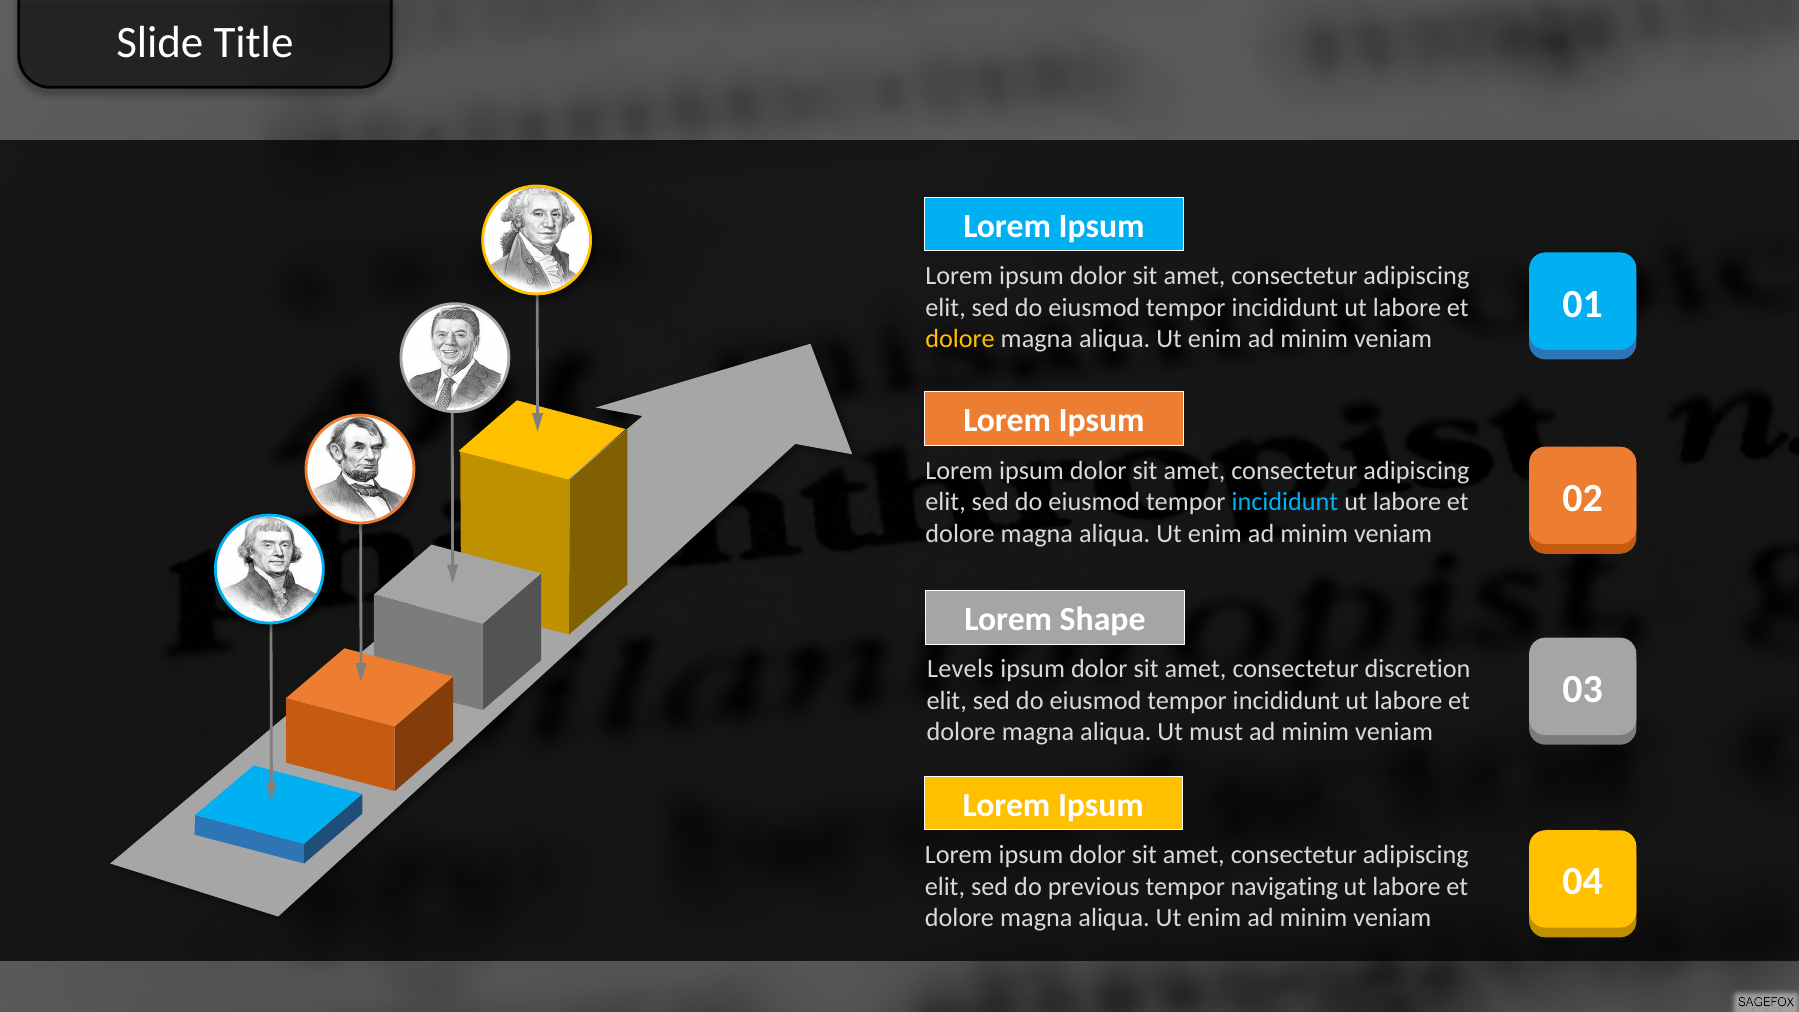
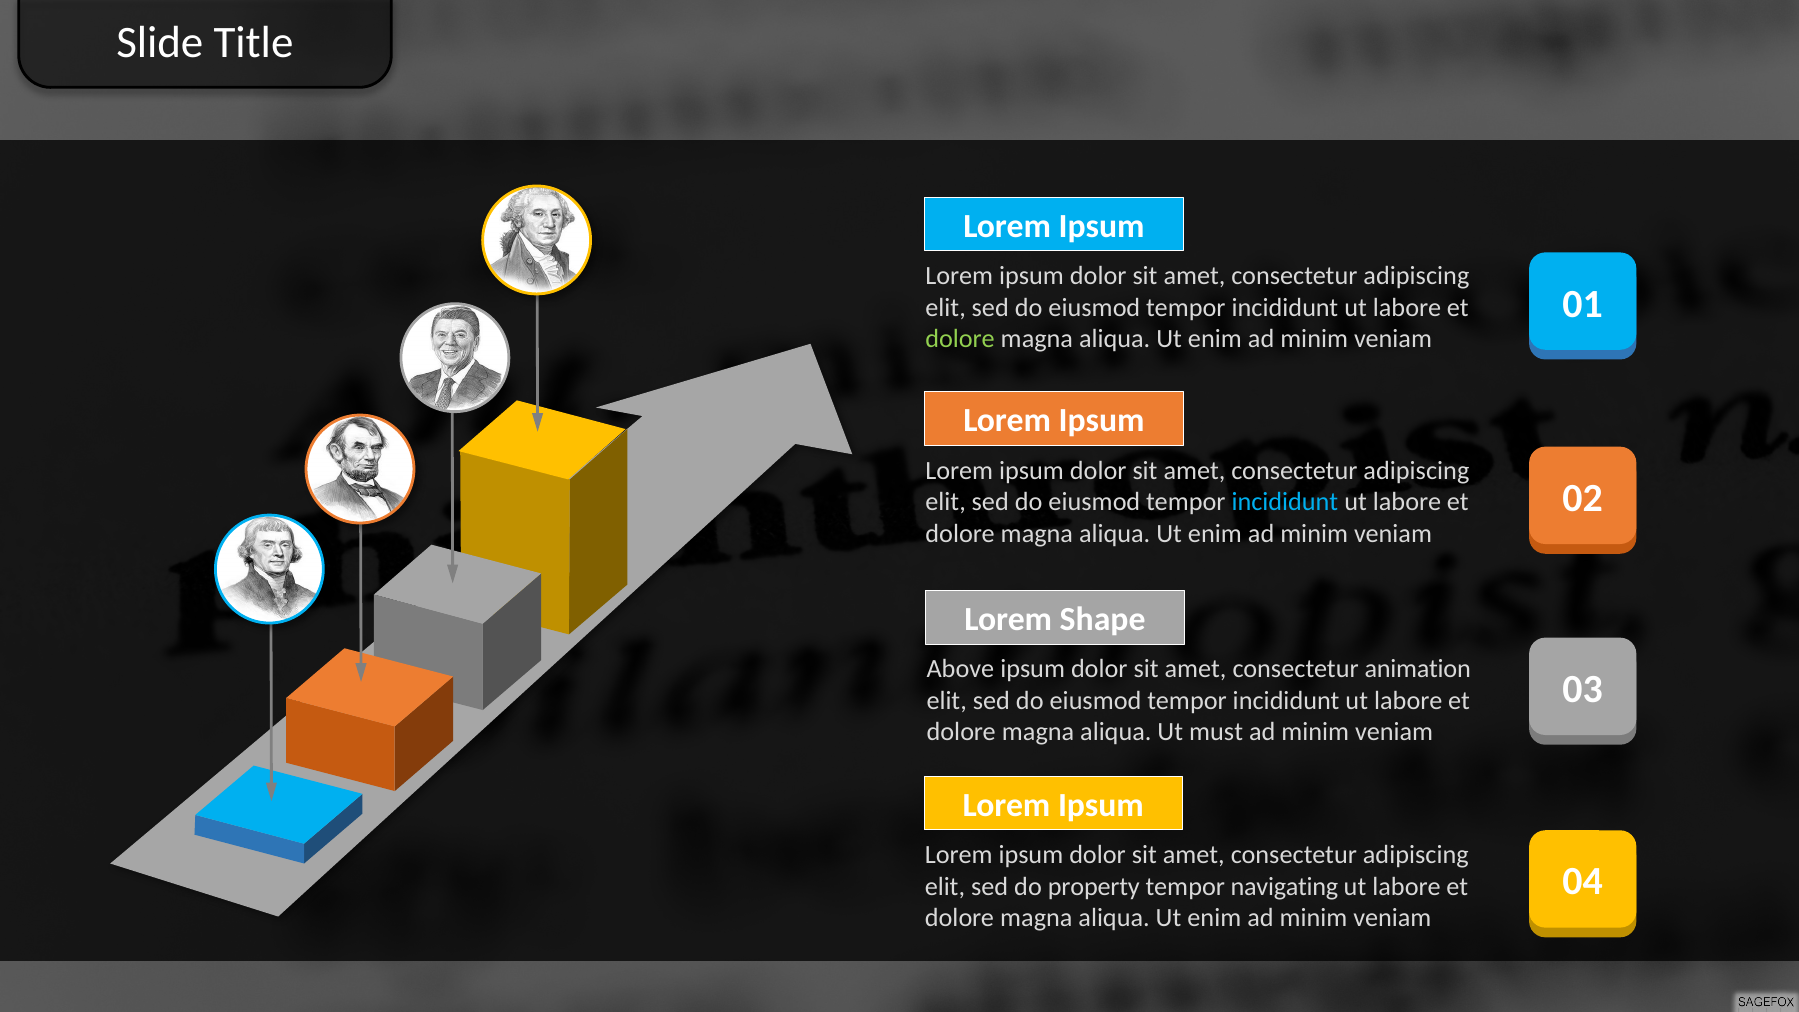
dolore at (960, 339) colour: yellow -> light green
Levels: Levels -> Above
discretion: discretion -> animation
previous: previous -> property
